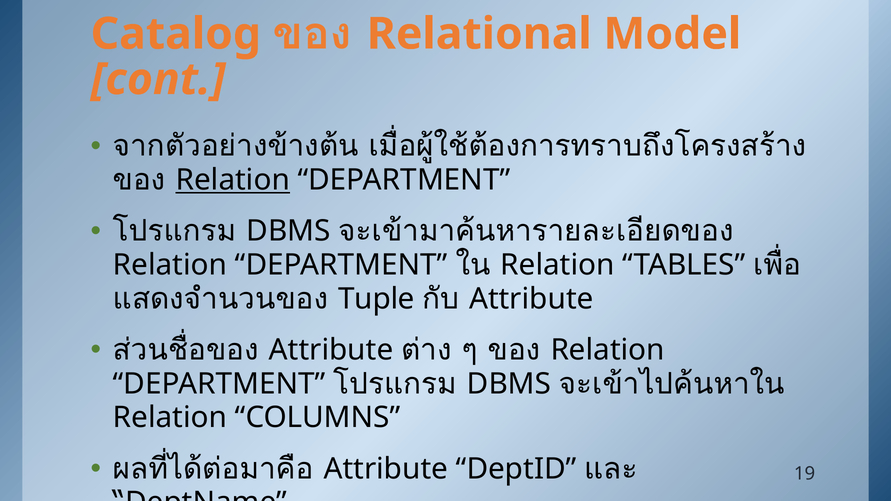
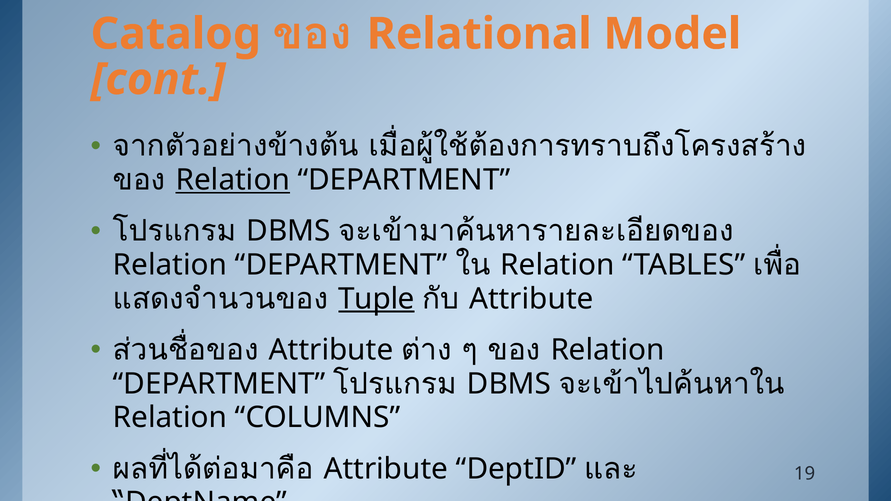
Tuple underline: none -> present
